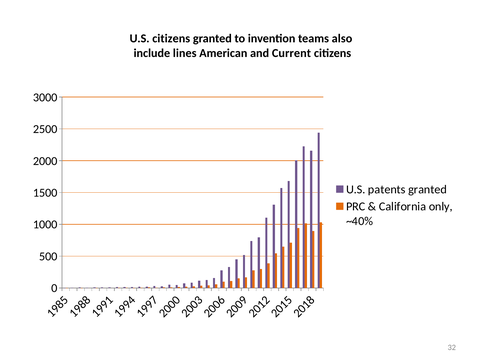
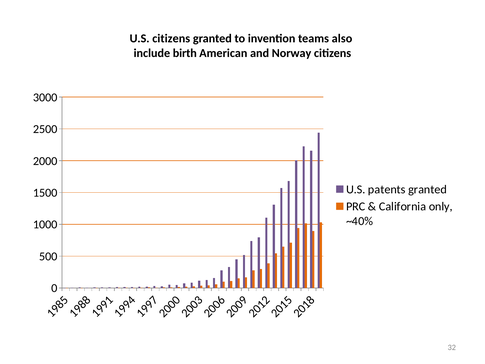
lines: lines -> birth
Current: Current -> Norway
